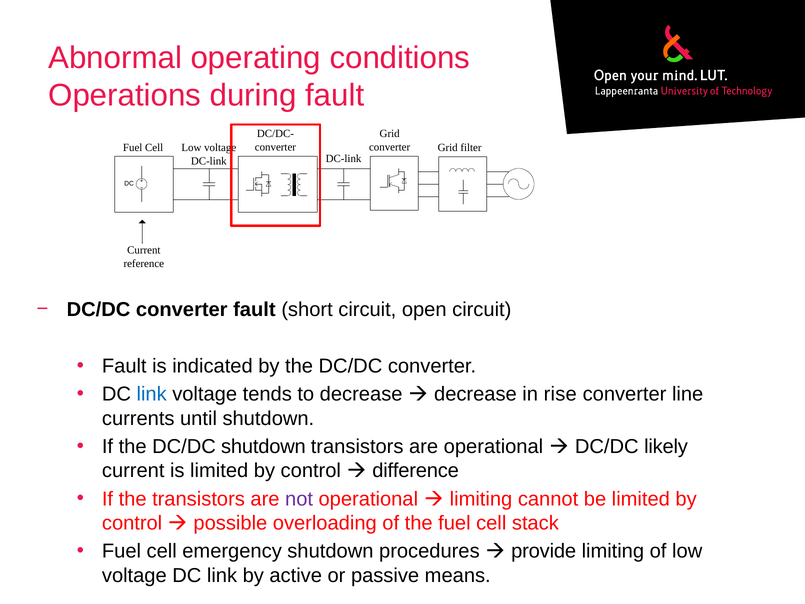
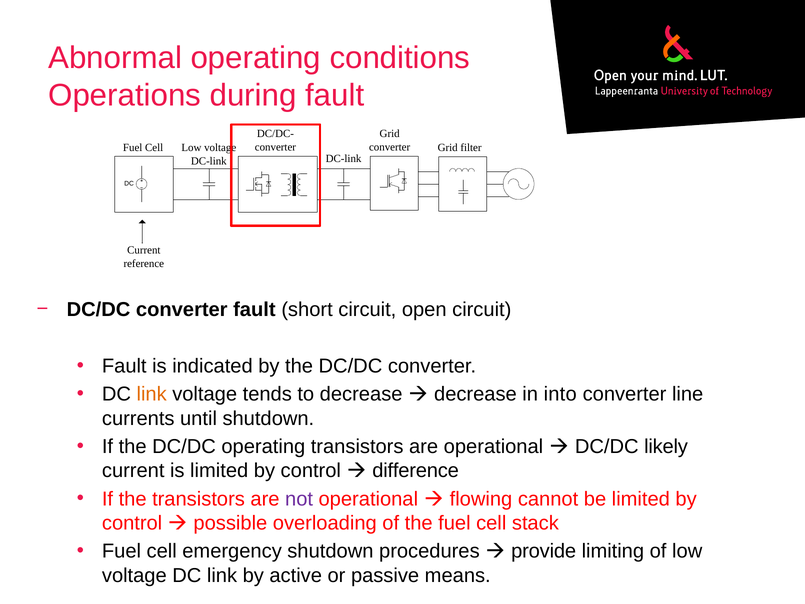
link at (152, 394) colour: blue -> orange
rise: rise -> into
DC/DC shutdown: shutdown -> operating
limiting at (481, 499): limiting -> flowing
